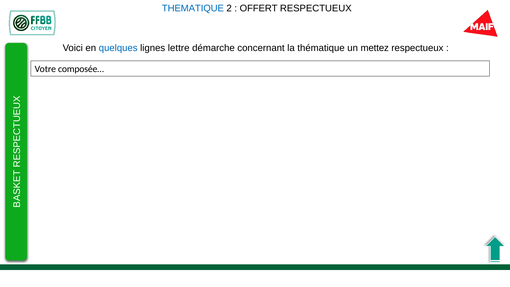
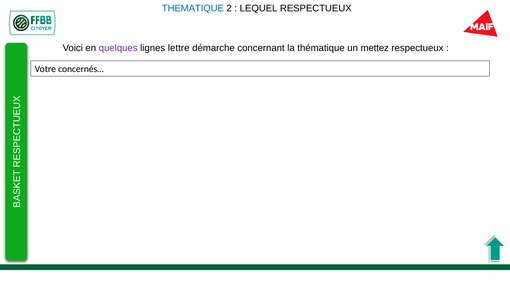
OFFERT: OFFERT -> LEQUEL
quelques colour: blue -> purple
composée…: composée… -> concernés…
